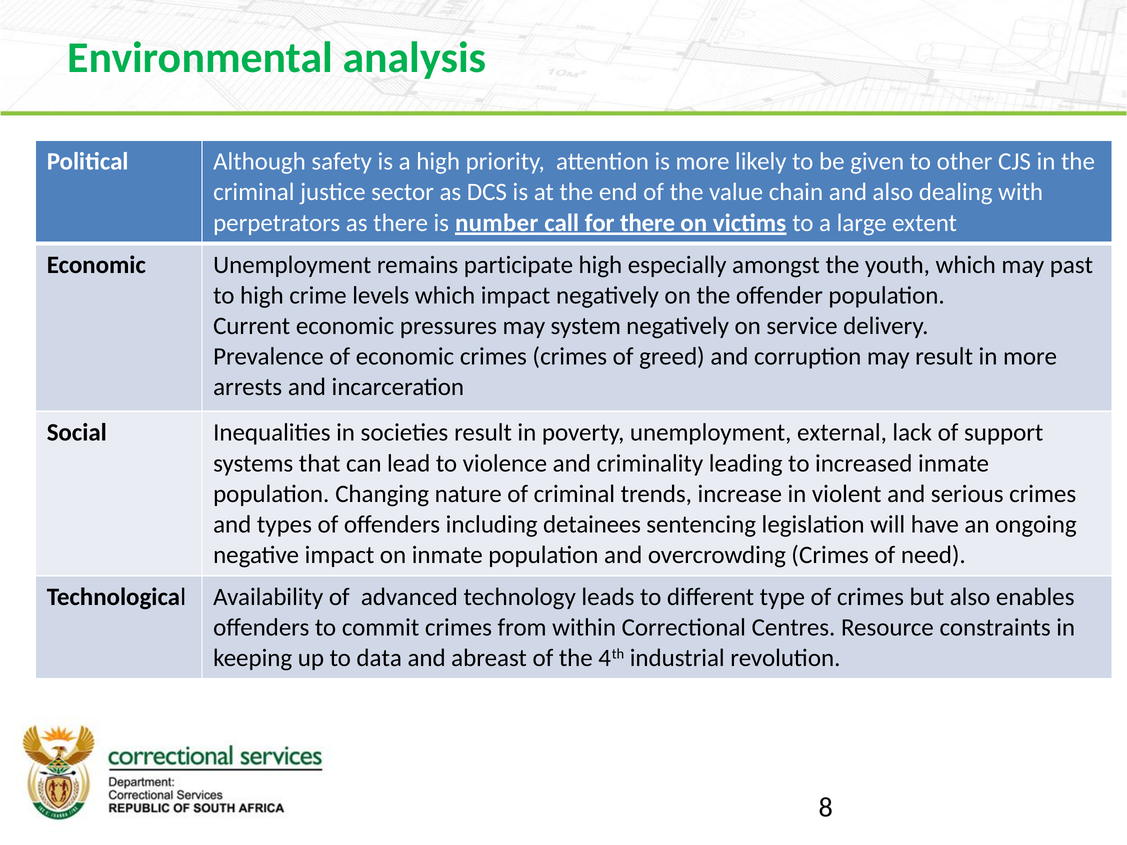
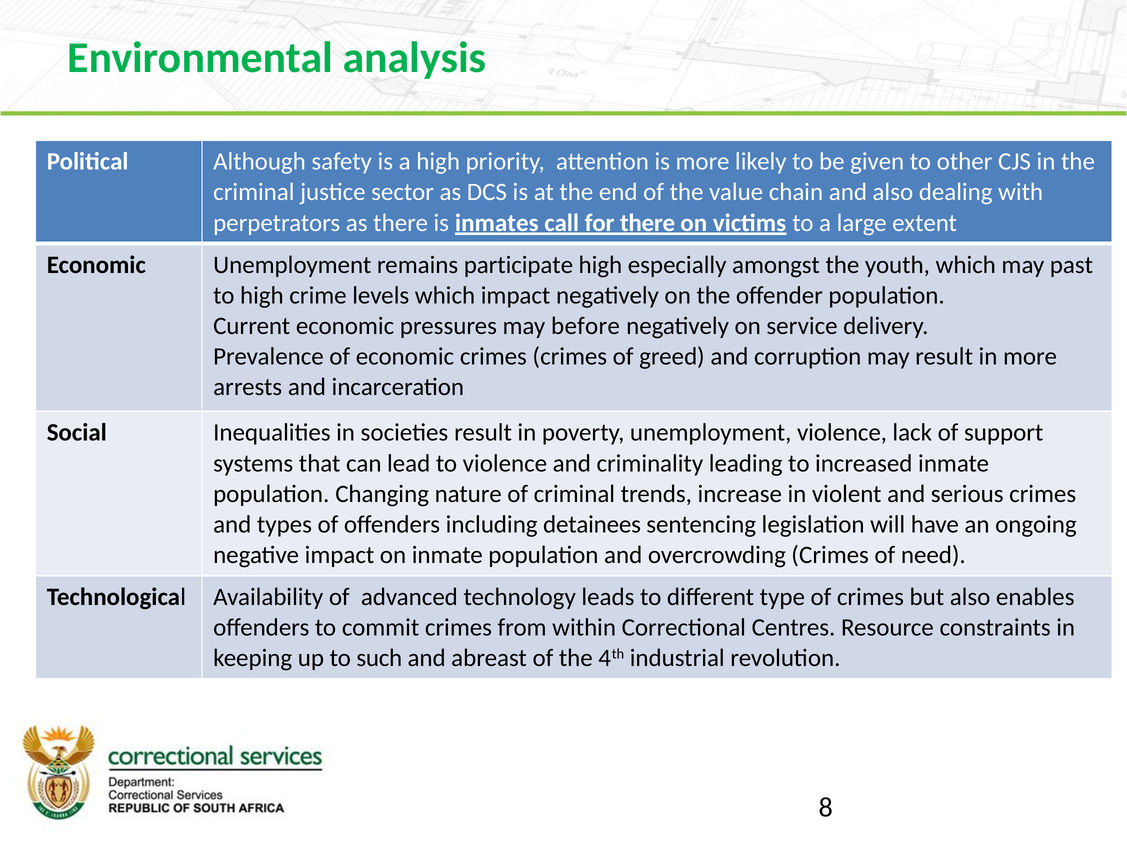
number: number -> inmates
system: system -> before
unemployment external: external -> violence
data: data -> such
